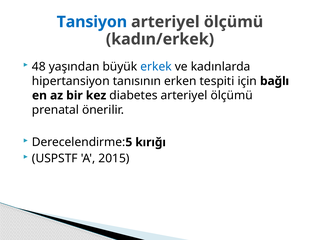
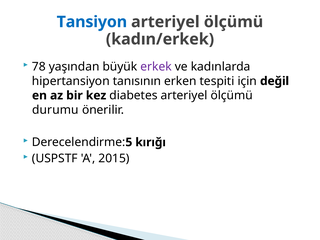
48: 48 -> 78
erkek colour: blue -> purple
bağlı: bağlı -> değil
prenatal: prenatal -> durumu
